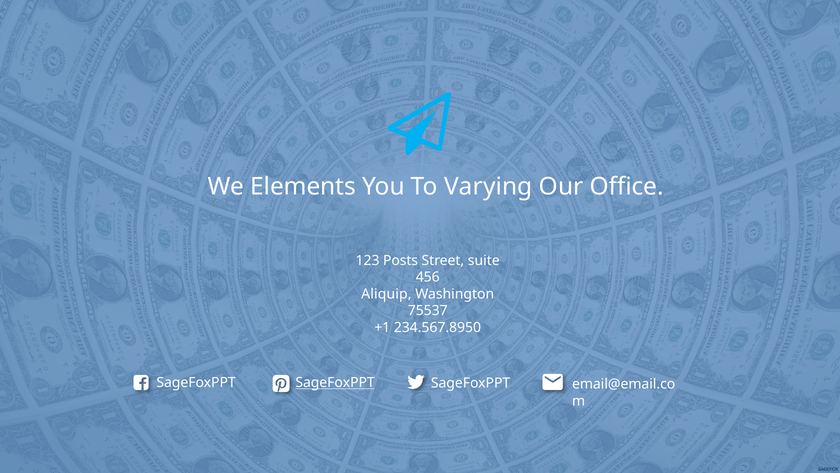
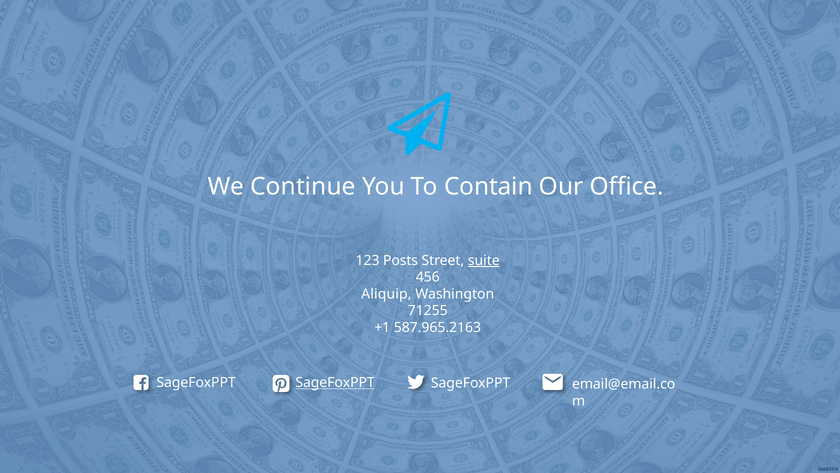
Elements: Elements -> Continue
Varying: Varying -> Contain
suite underline: none -> present
75537: 75537 -> 71255
234.567.8950: 234.567.8950 -> 587.965.2163
